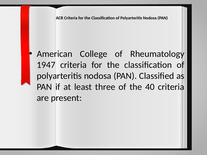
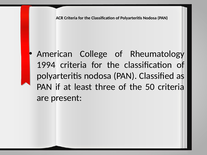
1947: 1947 -> 1994
40: 40 -> 50
